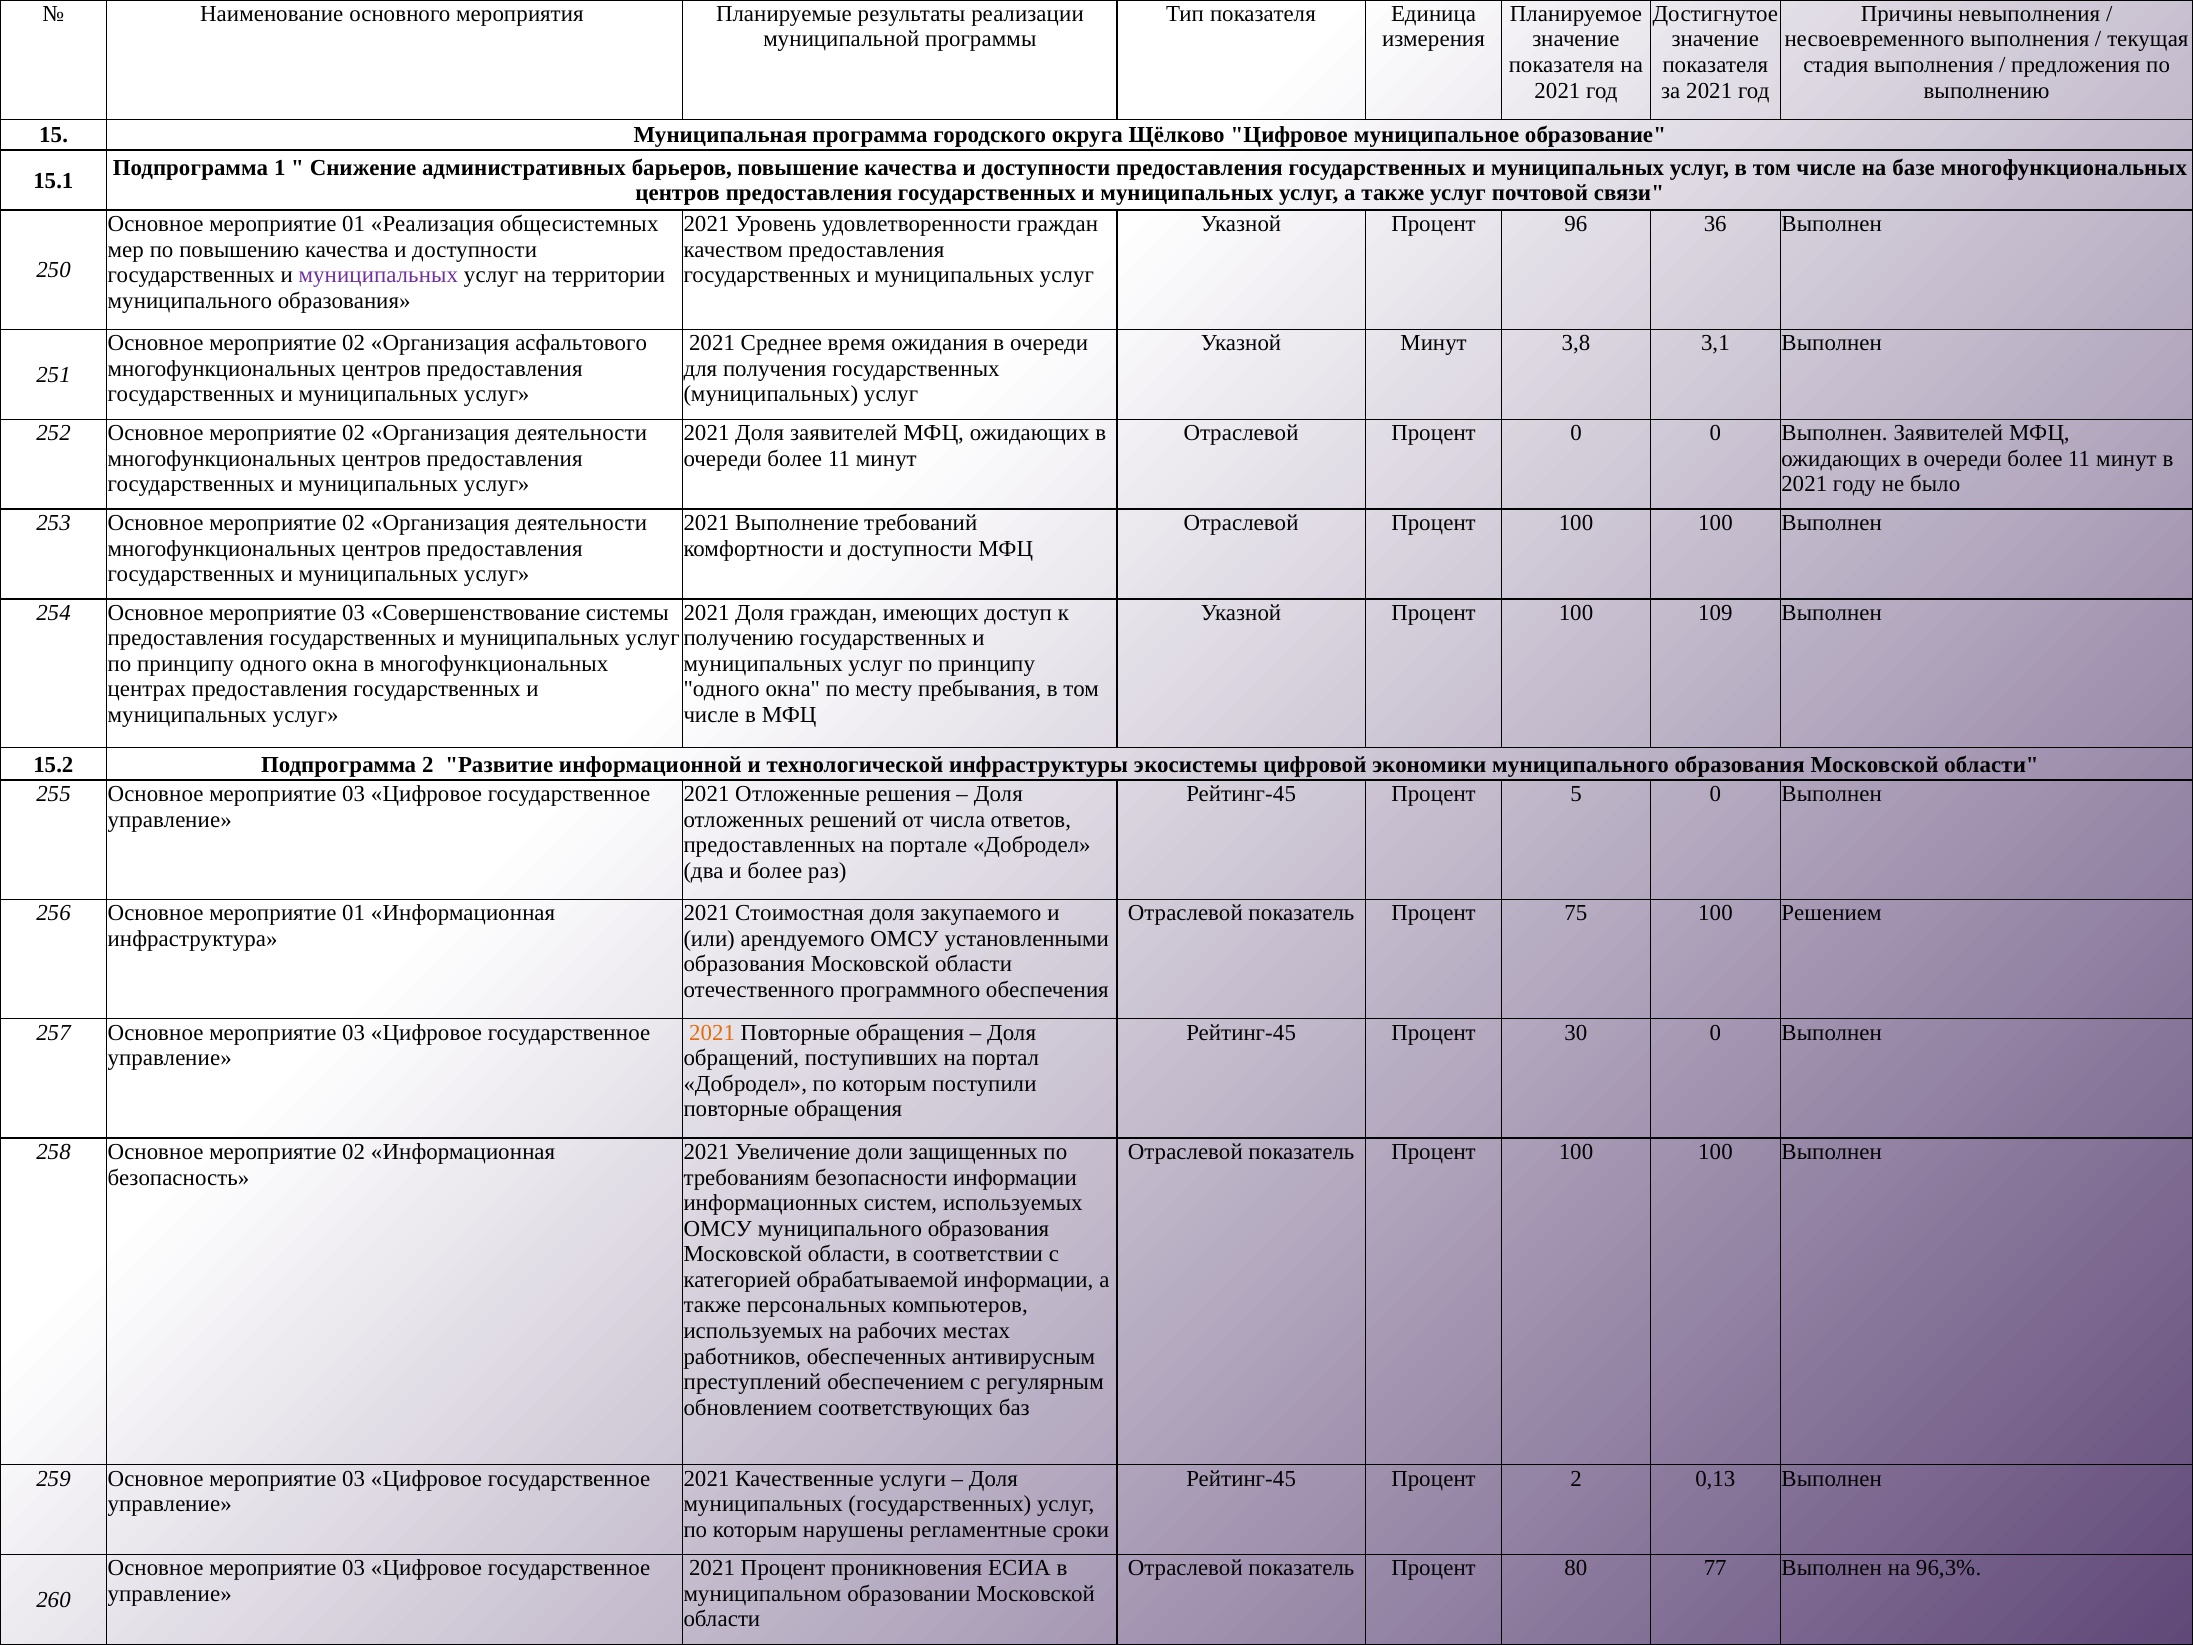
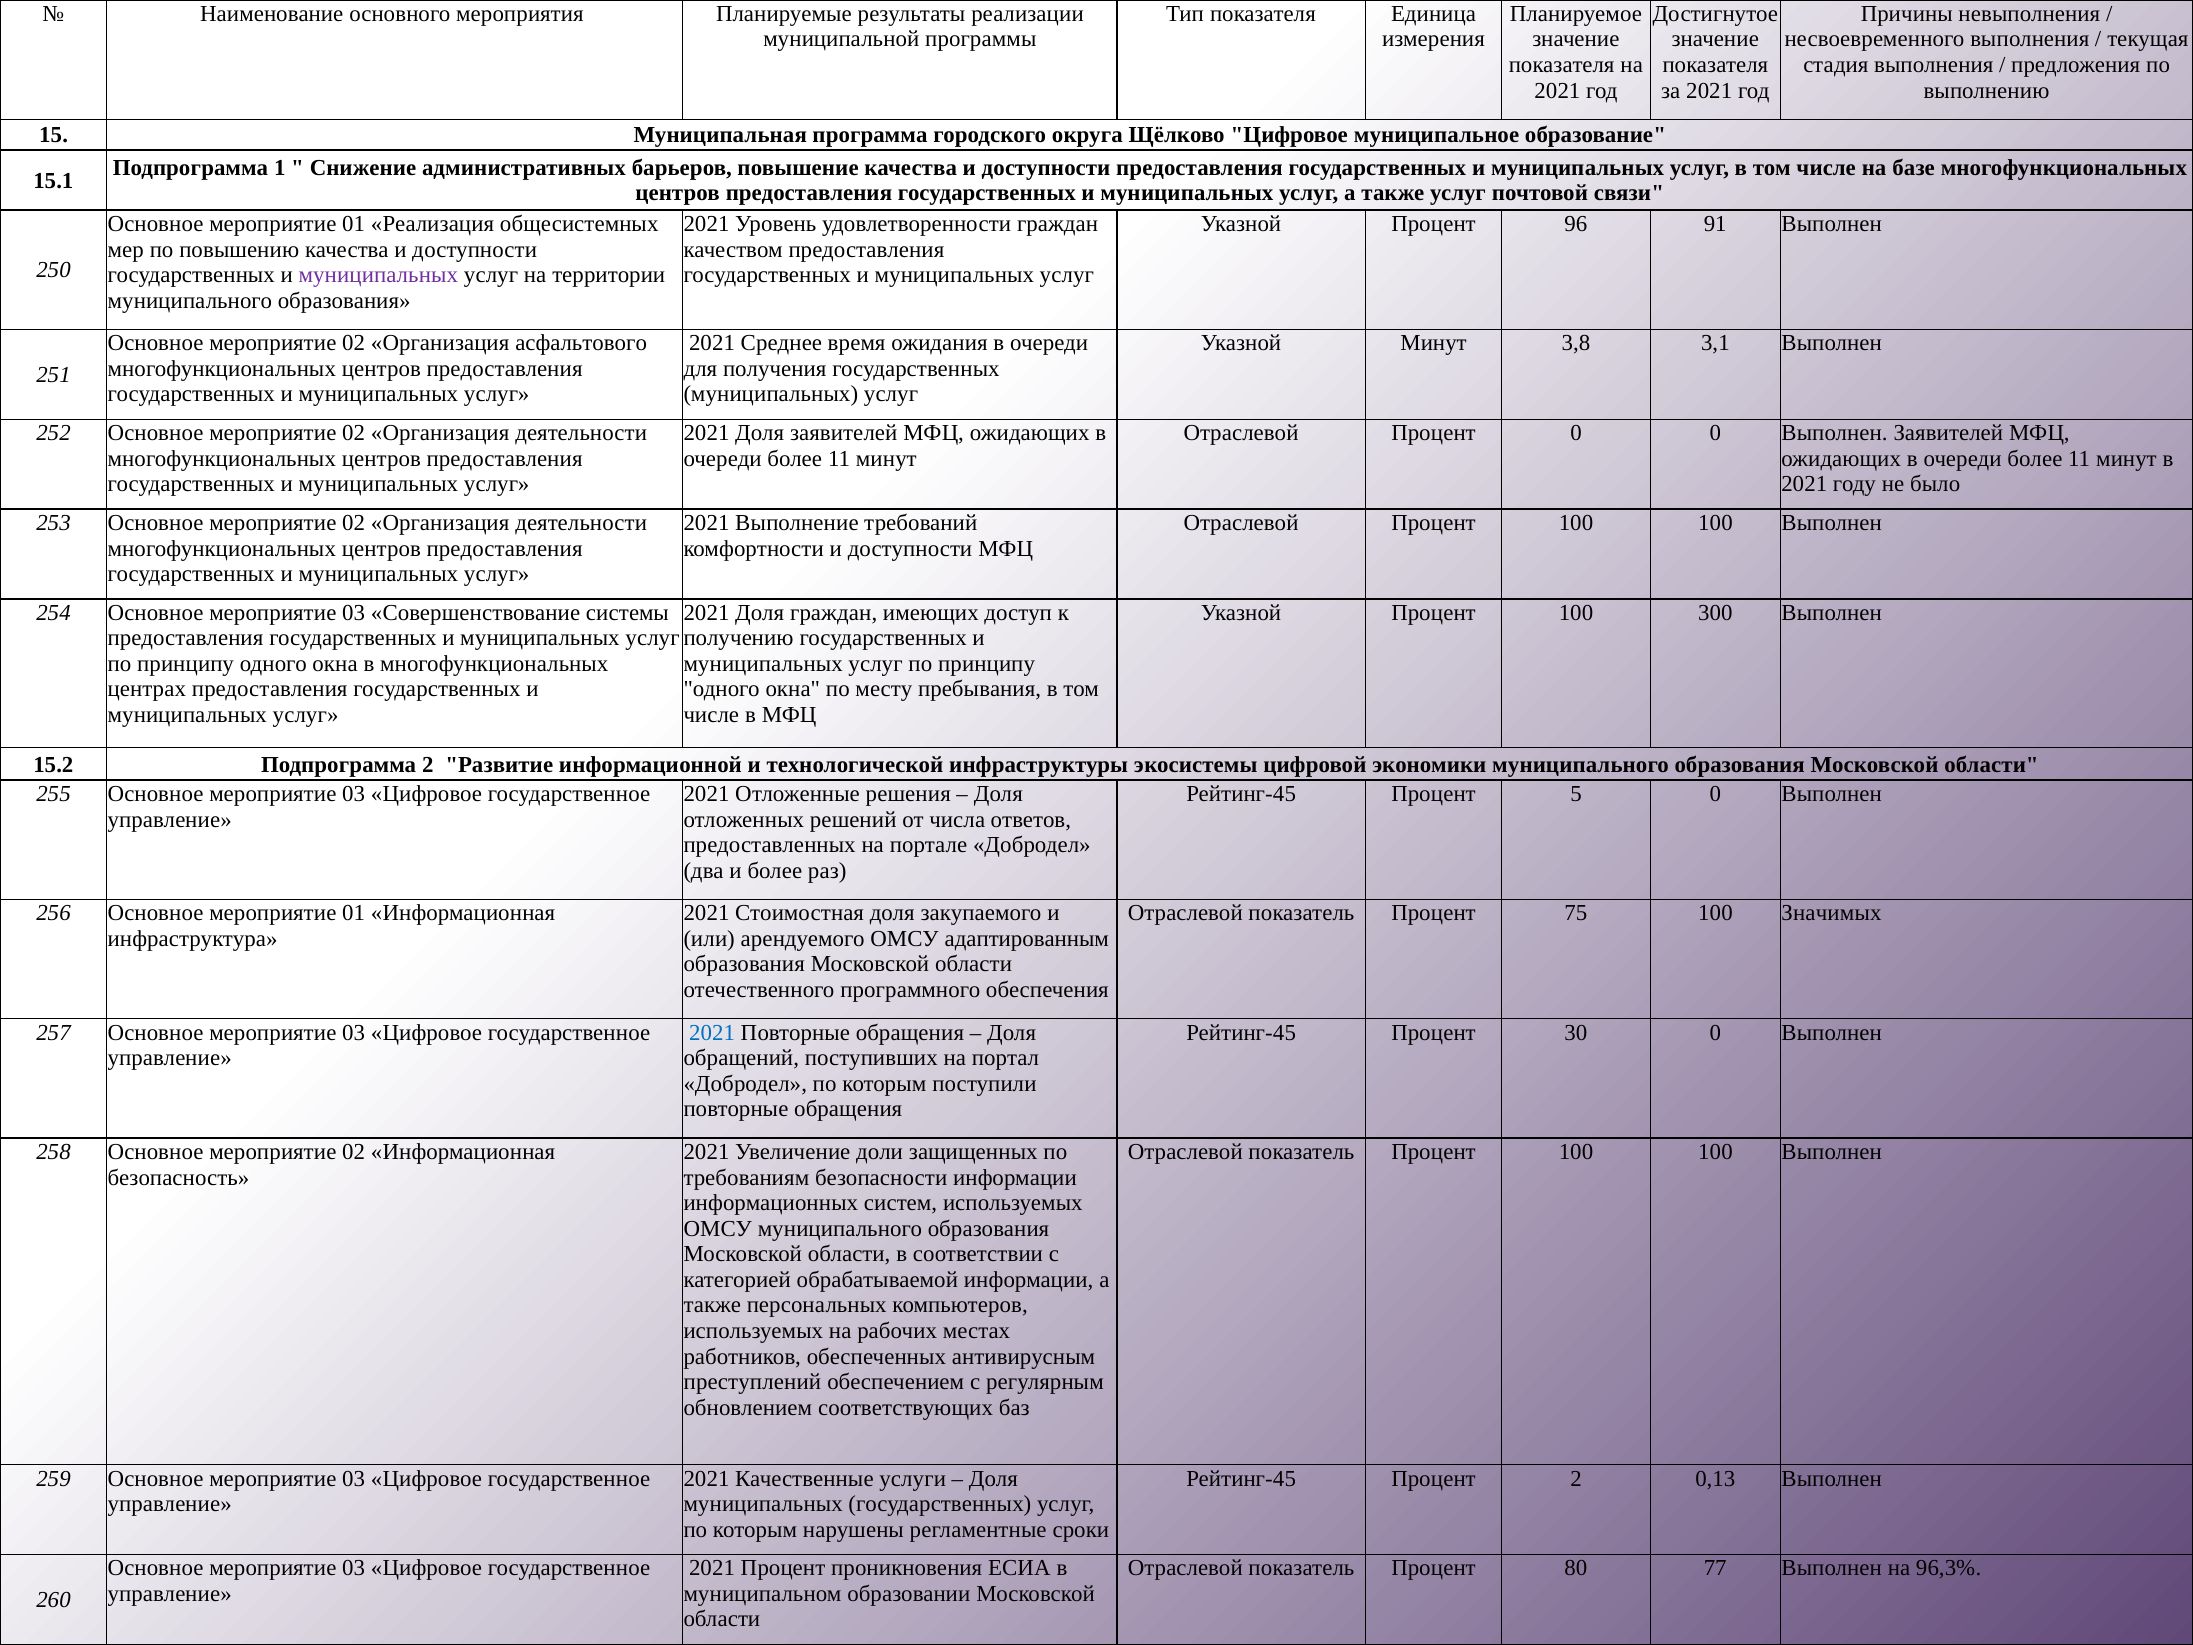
36: 36 -> 91
109: 109 -> 300
Решением: Решением -> Значимых
установленными: установленными -> адаптированным
2021 at (712, 1032) colour: orange -> blue
